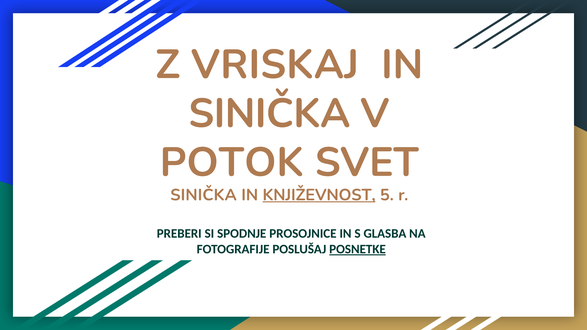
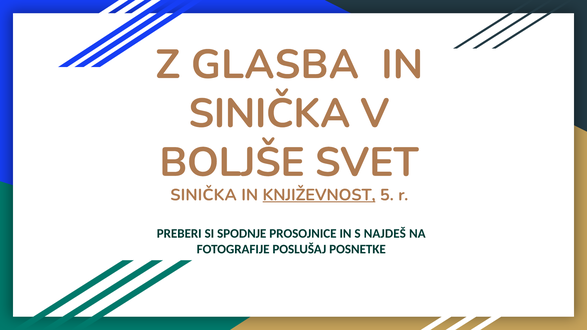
VRISKAJ: VRISKAJ -> GLASBA
POTOK: POTOK -> BOLJŠE
GLASBA: GLASBA -> NAJDEŠ
POSNETKE underline: present -> none
